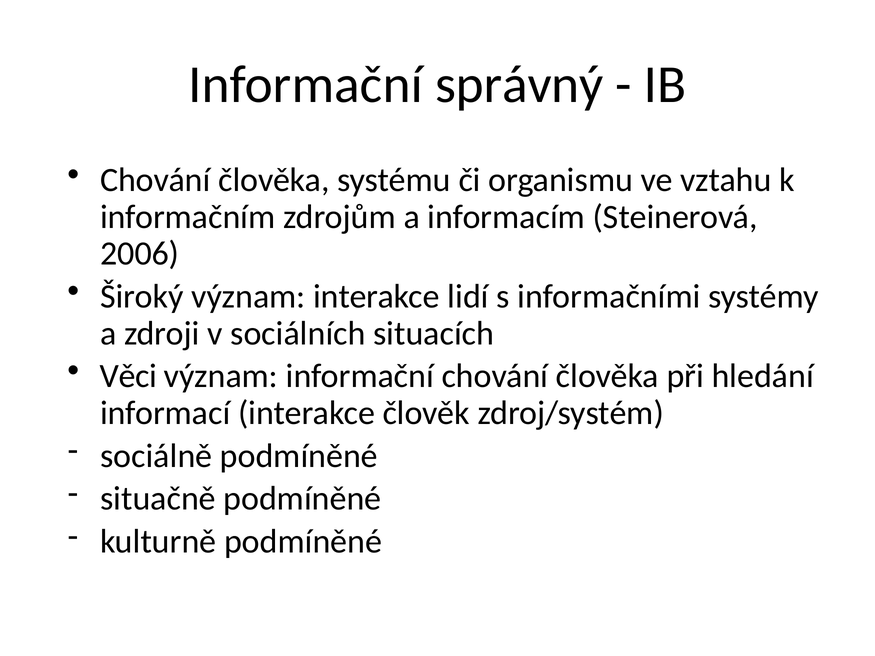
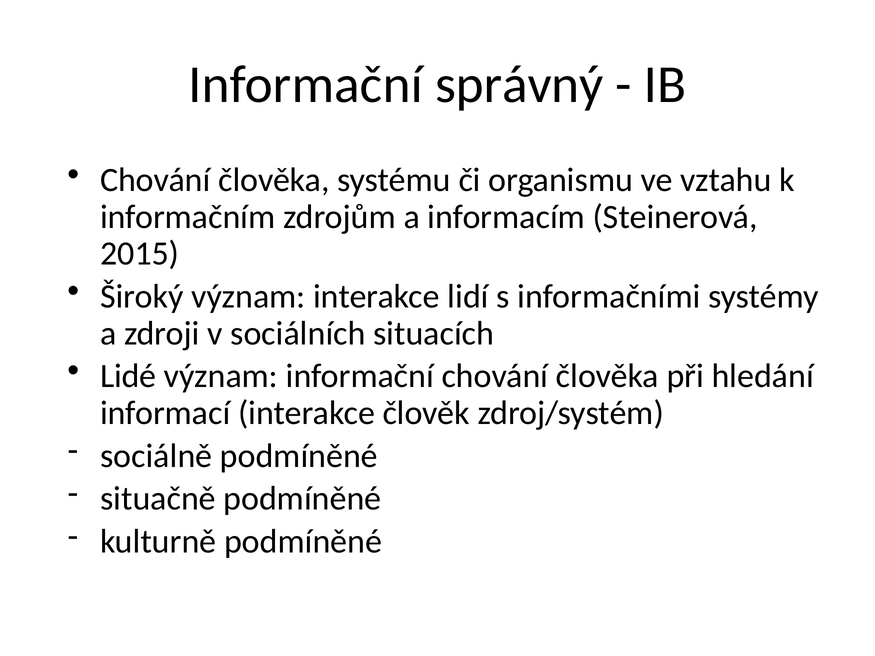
2006: 2006 -> 2015
Věci: Věci -> Lidé
